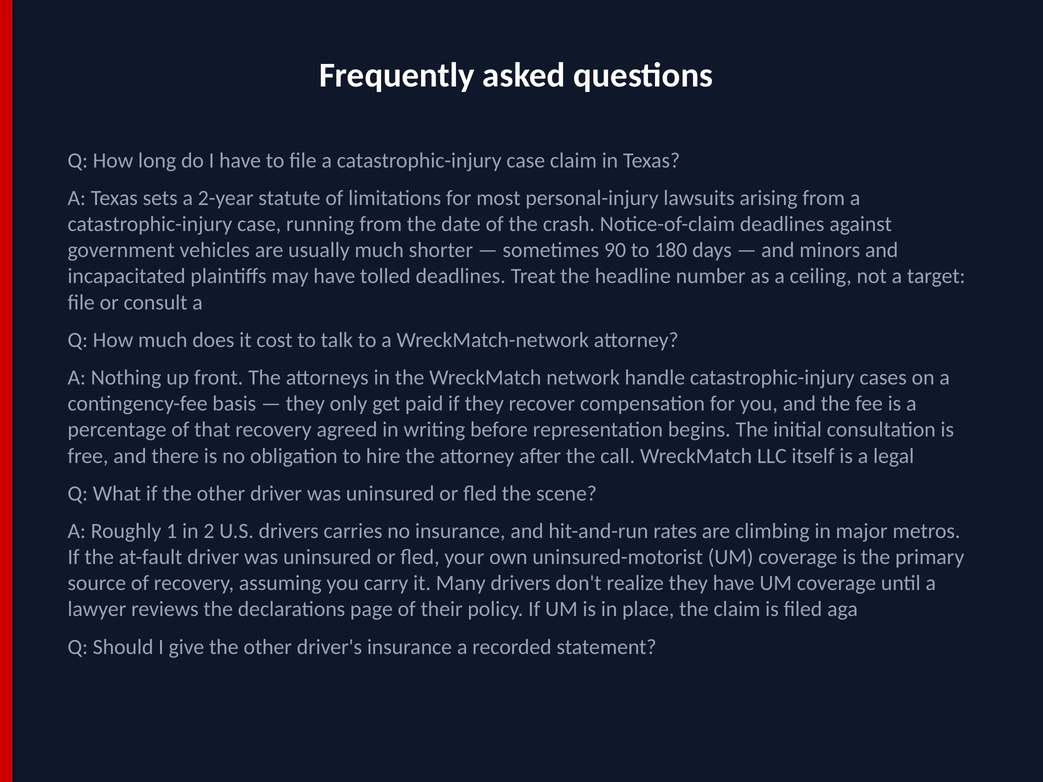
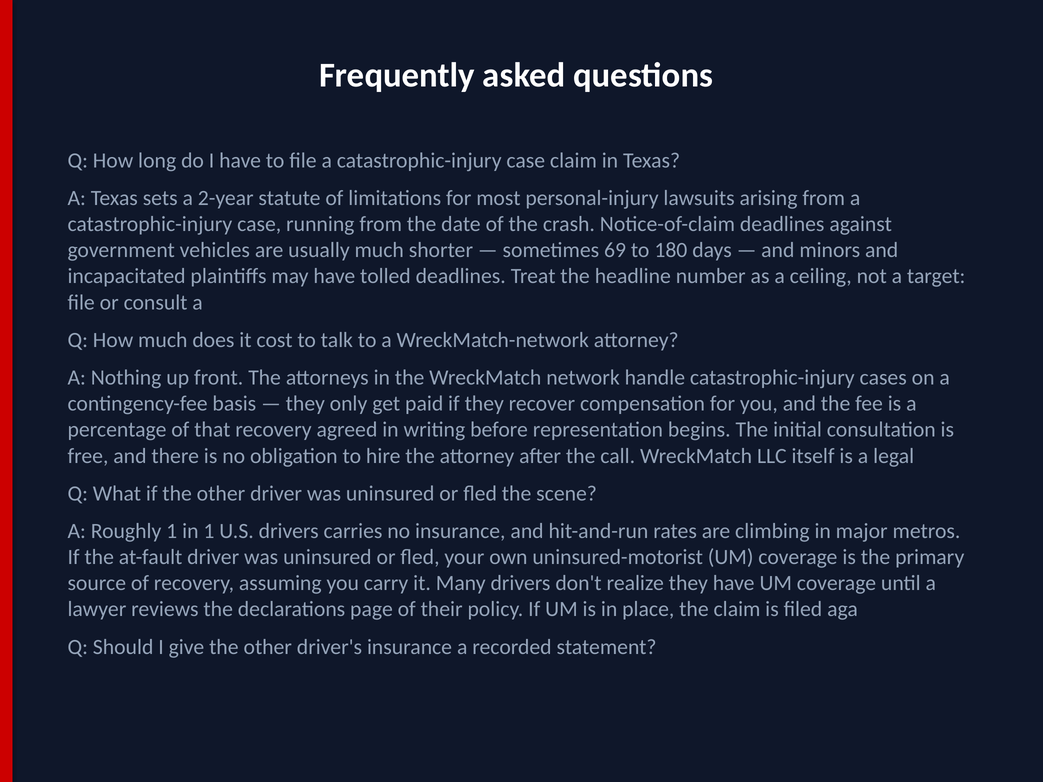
90: 90 -> 69
in 2: 2 -> 1
